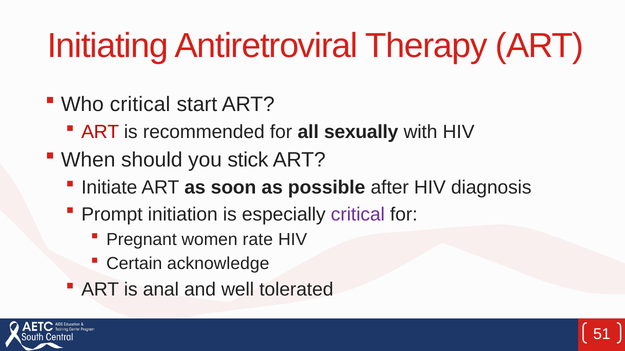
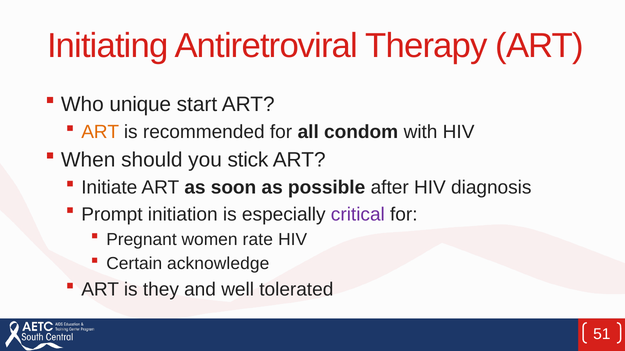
Who critical: critical -> unique
ART at (100, 132) colour: red -> orange
sexually: sexually -> condom
anal: anal -> they
